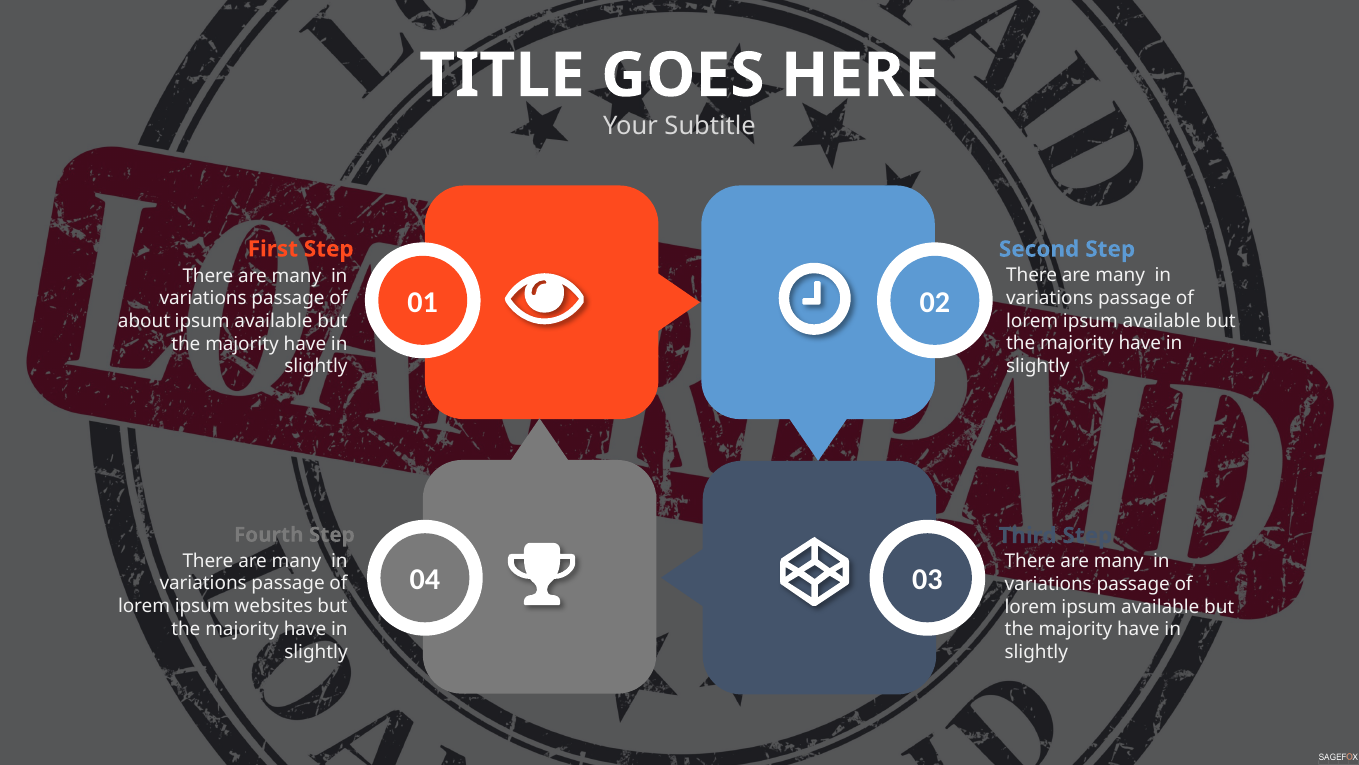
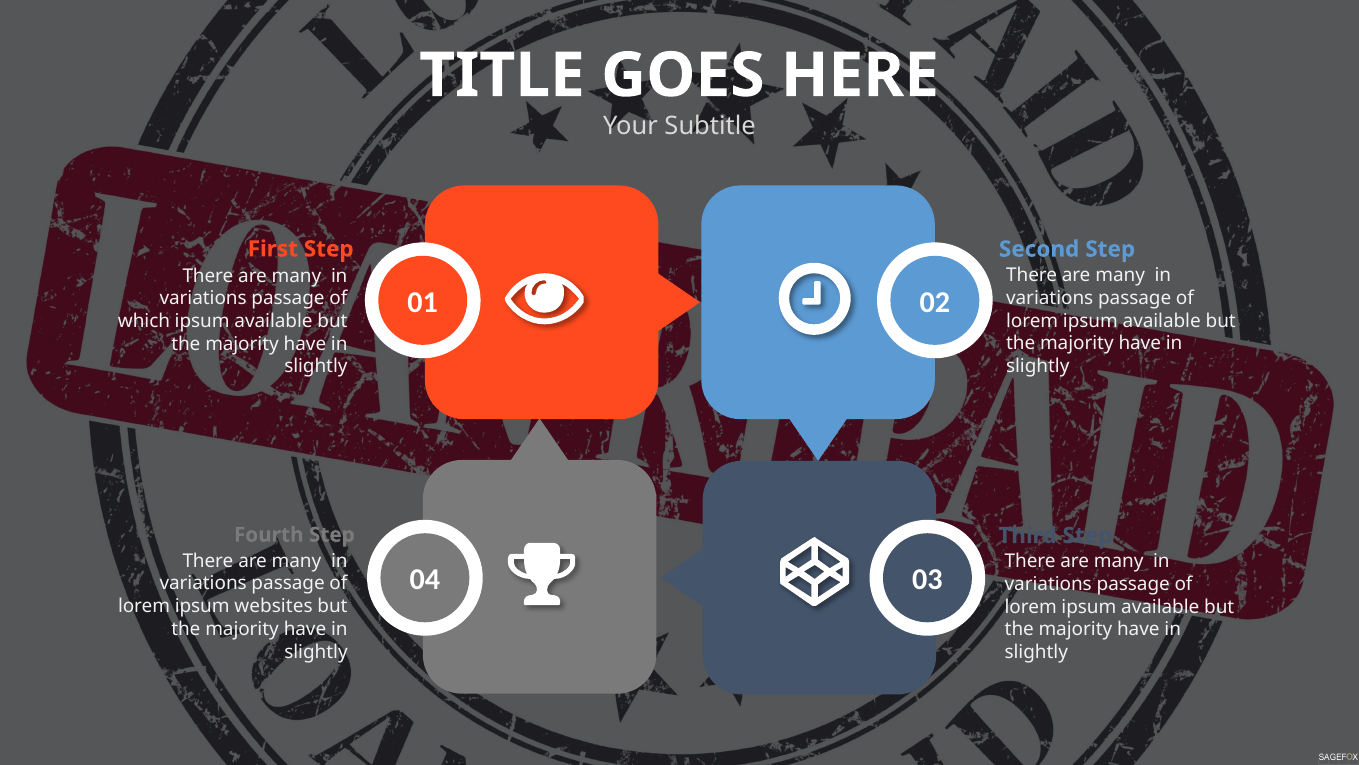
about: about -> which
